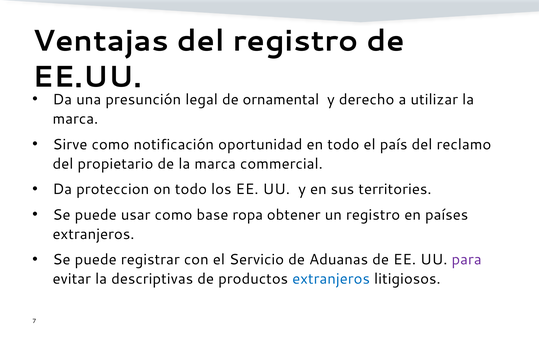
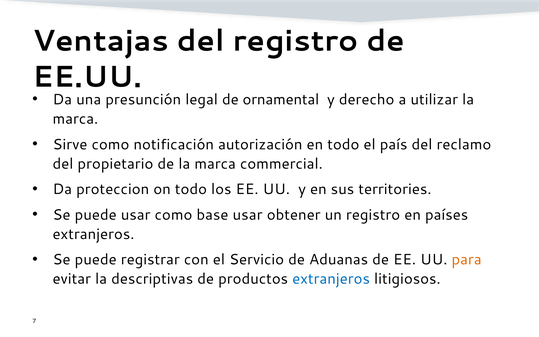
oportunidad: oportunidad -> autorización
base ropa: ropa -> usar
para colour: purple -> orange
